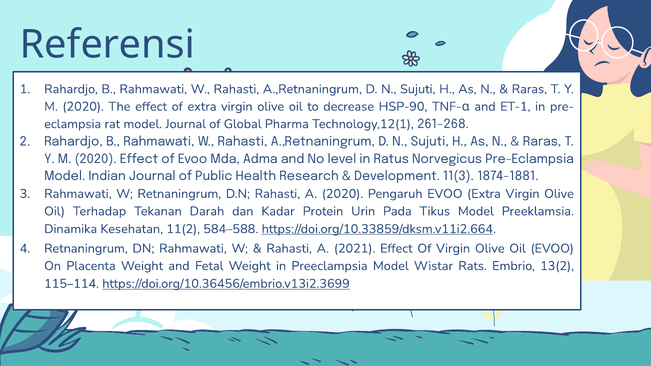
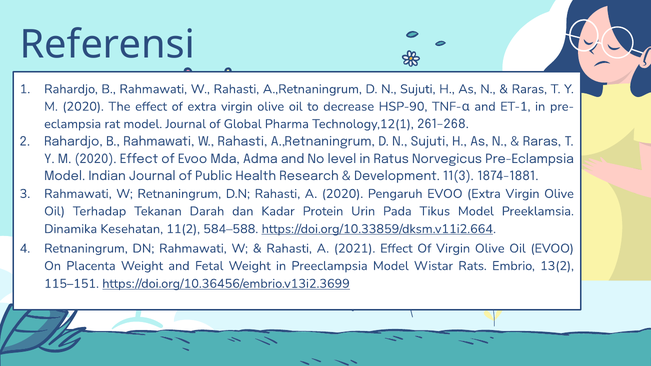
115–114: 115–114 -> 115–151
